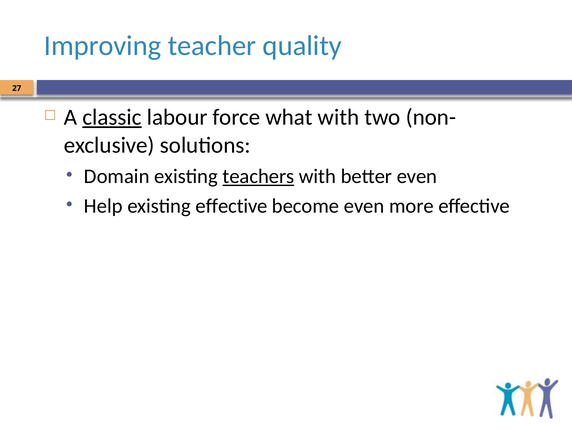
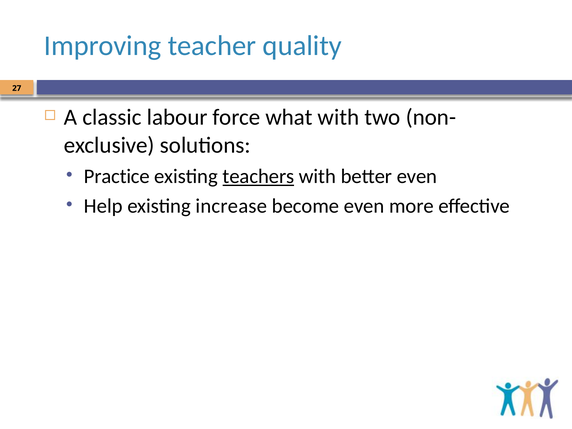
classic underline: present -> none
Domain: Domain -> Practice
existing effective: effective -> increase
